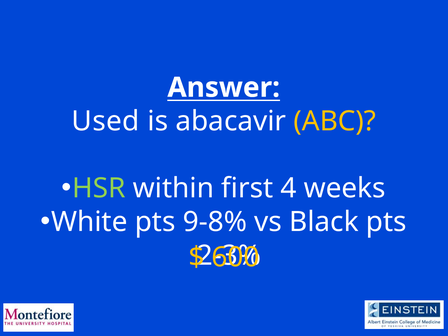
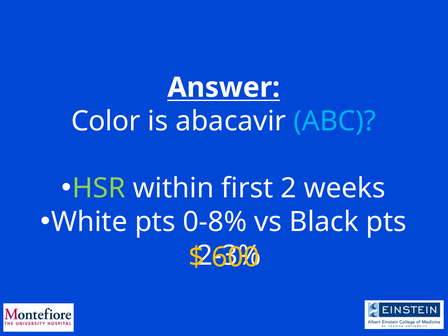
Used: Used -> Color
ABC colour: yellow -> light blue
4: 4 -> 2
9-8%: 9-8% -> 0-8%
